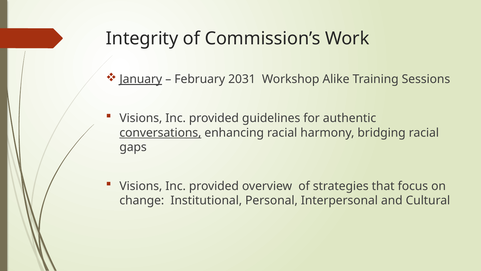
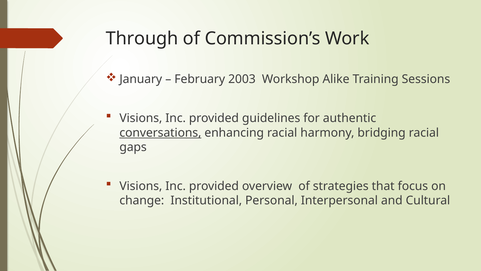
Integrity: Integrity -> Through
January underline: present -> none
2031: 2031 -> 2003
